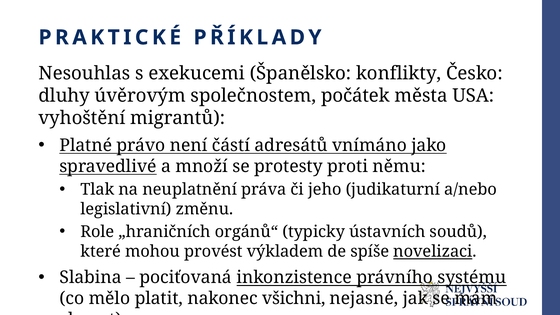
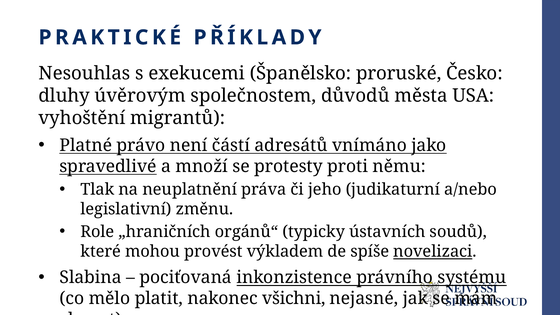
konflikty: konflikty -> proruské
počátek: počátek -> důvodů
